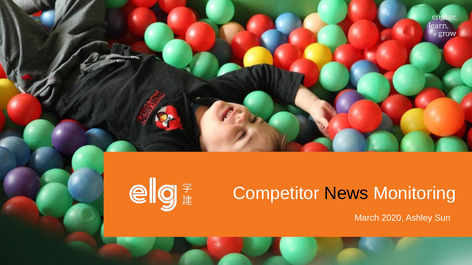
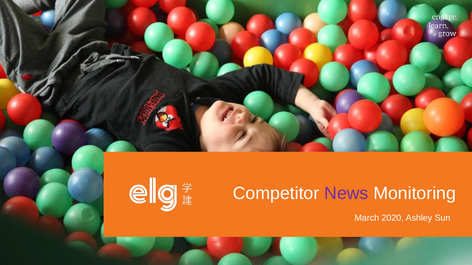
News colour: black -> purple
